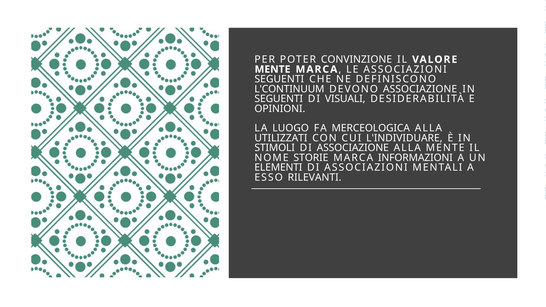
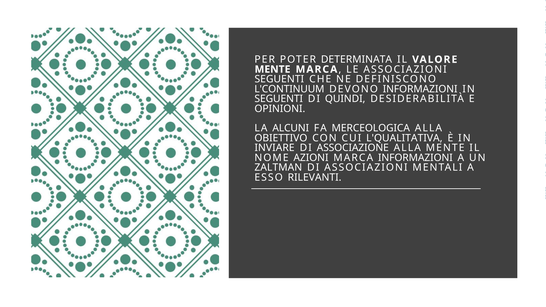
CONVINZIONE: CONVINZIONE -> DETERMINATA
DEVONO ASSOCIAZIONE: ASSOCIAZIONE -> INFORMAZIONI
VISUALI: VISUALI -> QUINDI
LUOGO: LUOGO -> ALCUNI
UTILIZZATI: UTILIZZATI -> OBIETTIVO
L'INDIVIDUARE: L'INDIVIDUARE -> L'QUALITATIVA
STIMOLI: STIMOLI -> INVIARE
STORIE: STORIE -> AZIONI
ELEMENTI: ELEMENTI -> ZALTMAN
